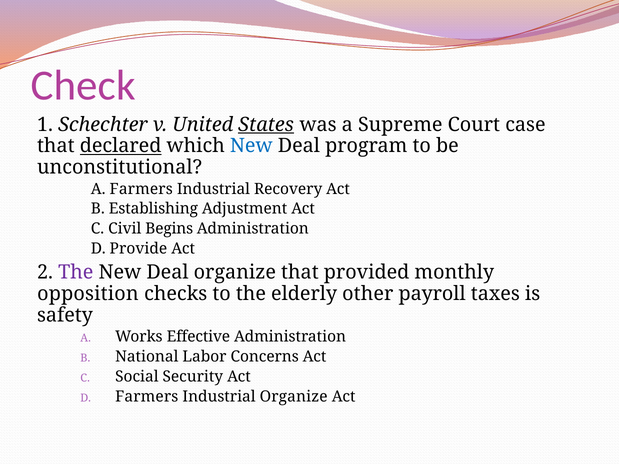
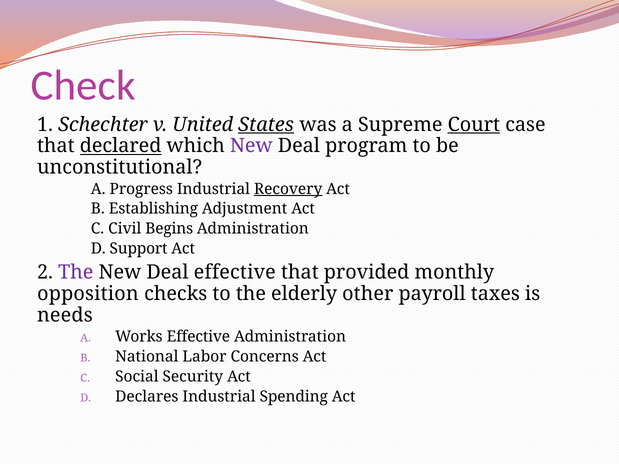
Court underline: none -> present
New at (251, 146) colour: blue -> purple
A Farmers: Farmers -> Progress
Recovery underline: none -> present
Provide: Provide -> Support
Deal organize: organize -> effective
safety: safety -> needs
D Farmers: Farmers -> Declares
Industrial Organize: Organize -> Spending
